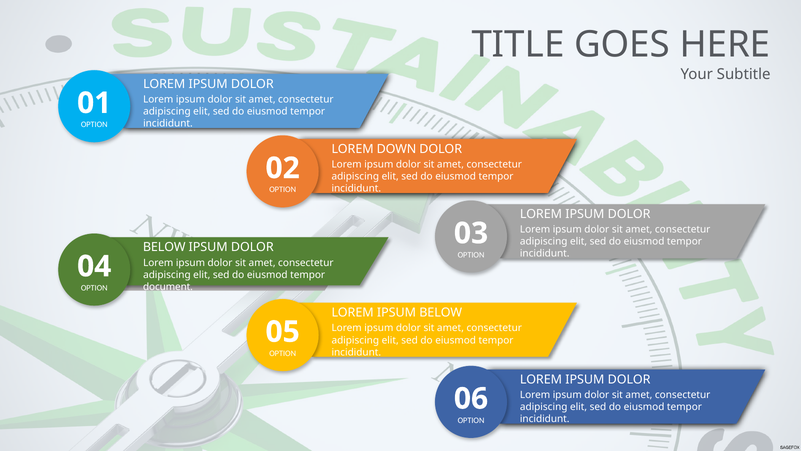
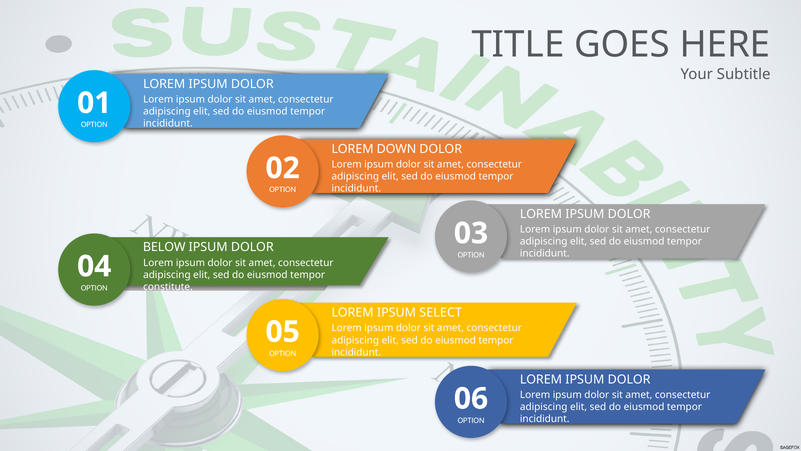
document: document -> constitute
IPSUM BELOW: BELOW -> SELECT
